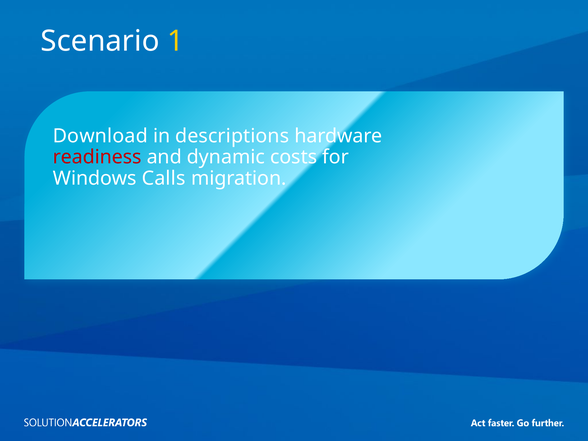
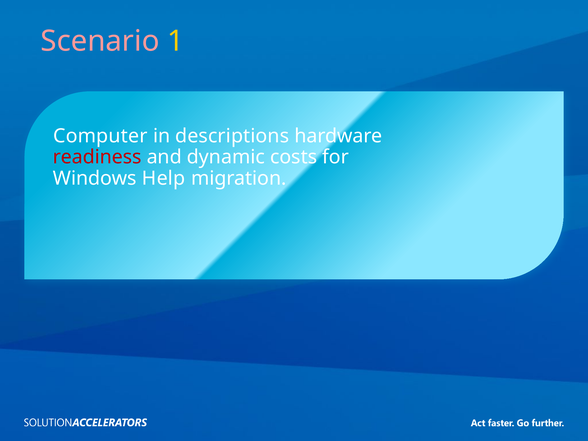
Scenario colour: white -> pink
Download: Download -> Computer
Calls: Calls -> Help
